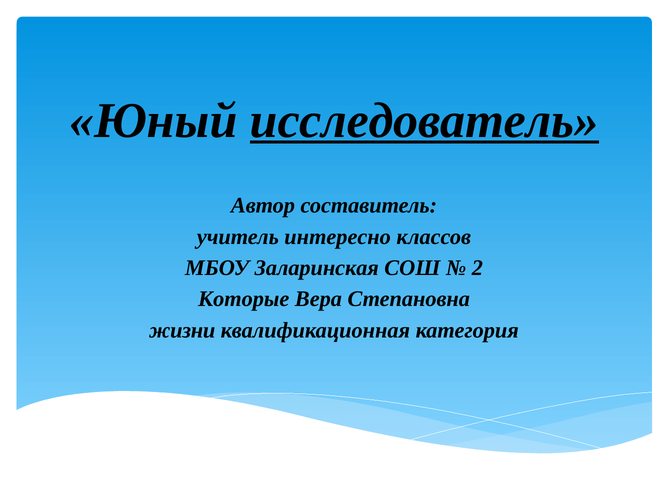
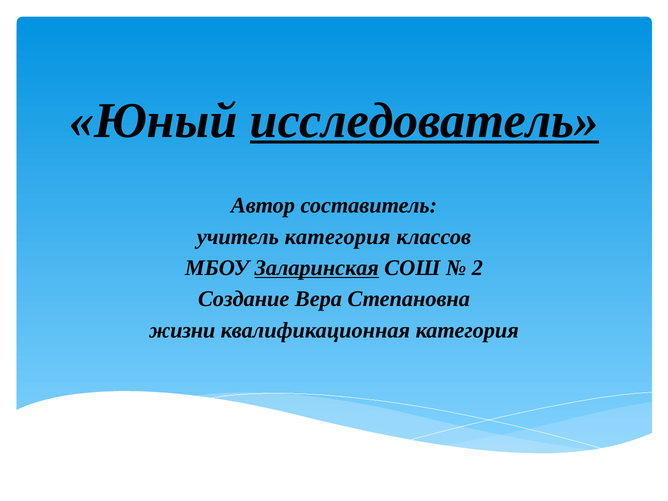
учитель интересно: интересно -> категория
Заларинская underline: none -> present
Которые: Которые -> Создание
